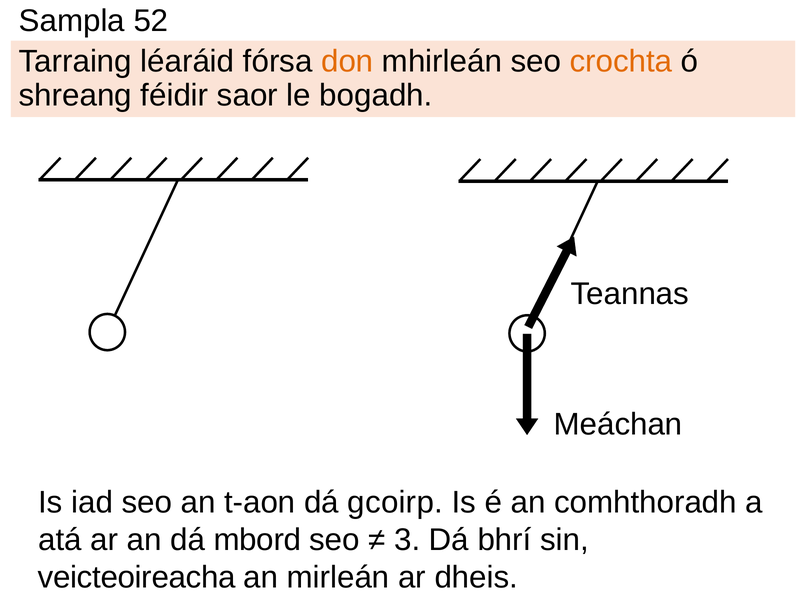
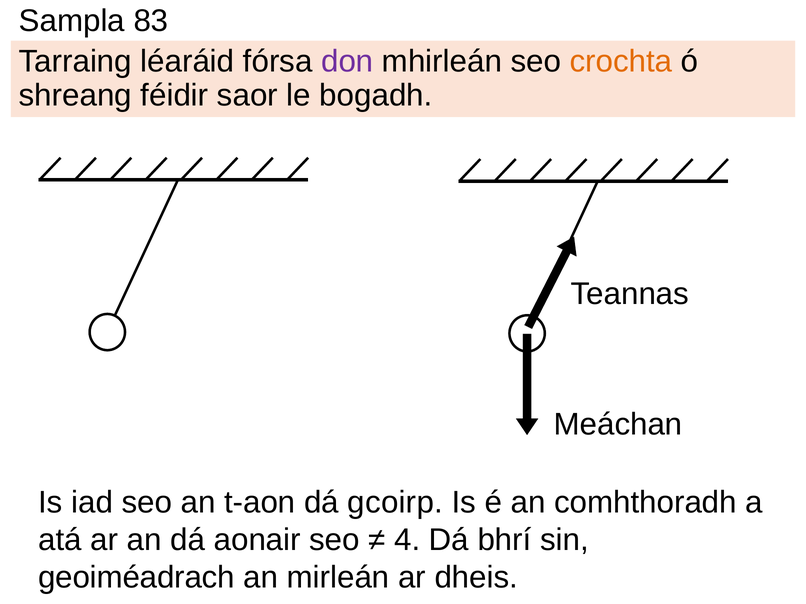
52: 52 -> 83
don colour: orange -> purple
mbord: mbord -> aonair
3: 3 -> 4
veicteoireacha: veicteoireacha -> geoiméadrach
